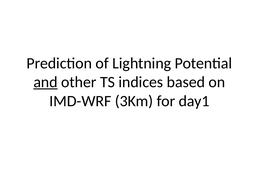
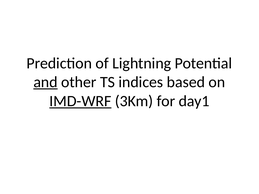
IMD-WRF underline: none -> present
